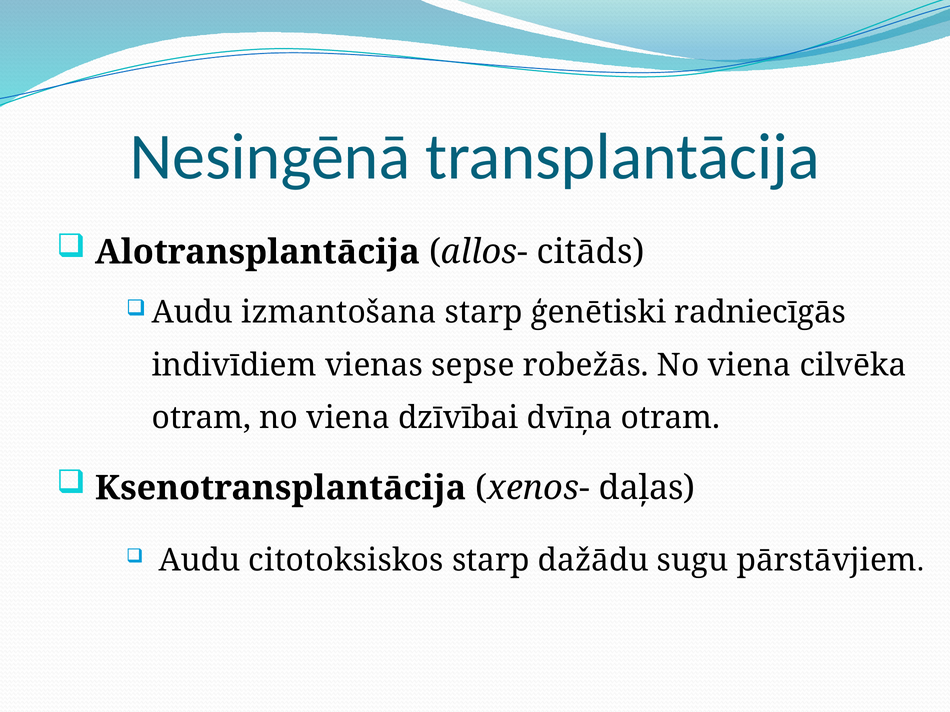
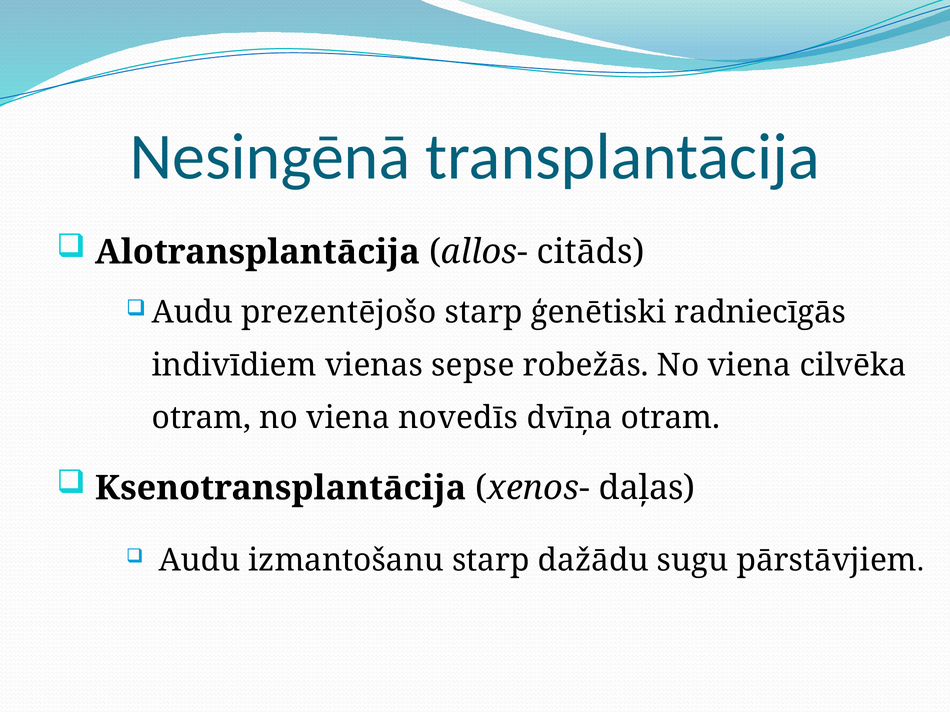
izmantošana: izmantošana -> prezentējošo
dzīvībai: dzīvībai -> novedīs
citotoksiskos: citotoksiskos -> izmantošanu
